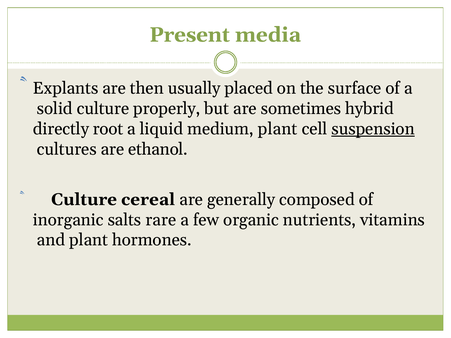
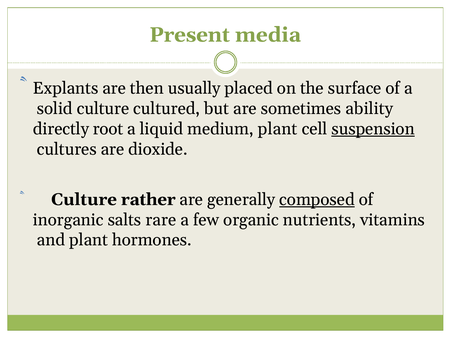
properly: properly -> cultured
hybrid: hybrid -> ability
ethanol: ethanol -> dioxide
cereal: cereal -> rather
composed underline: none -> present
